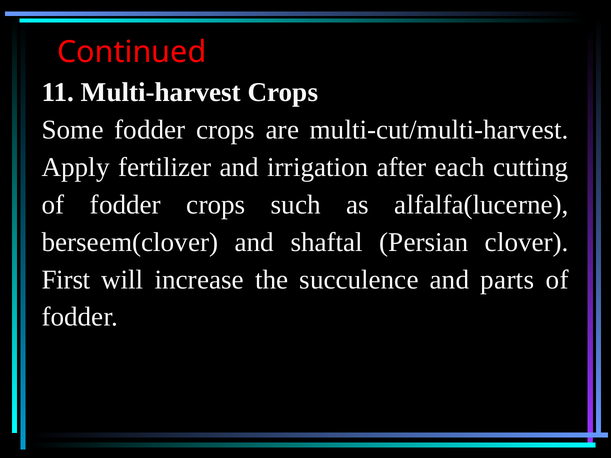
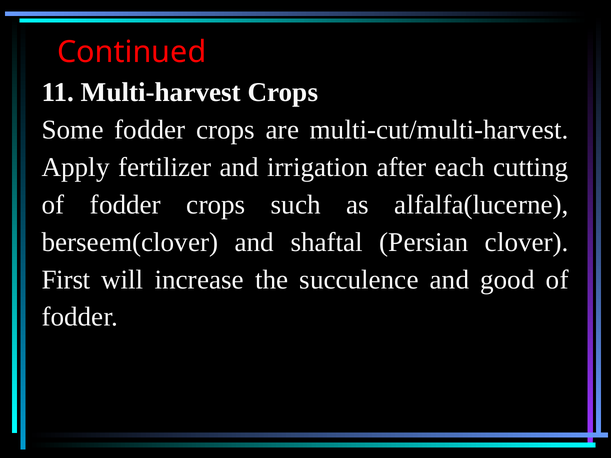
parts: parts -> good
